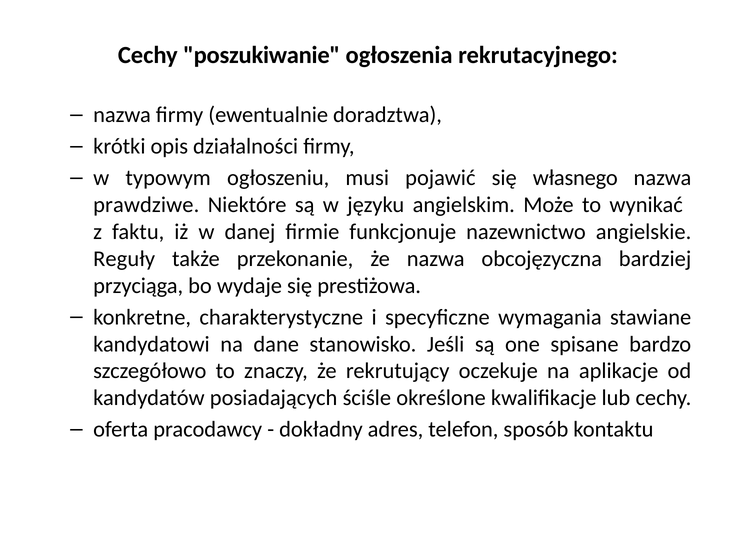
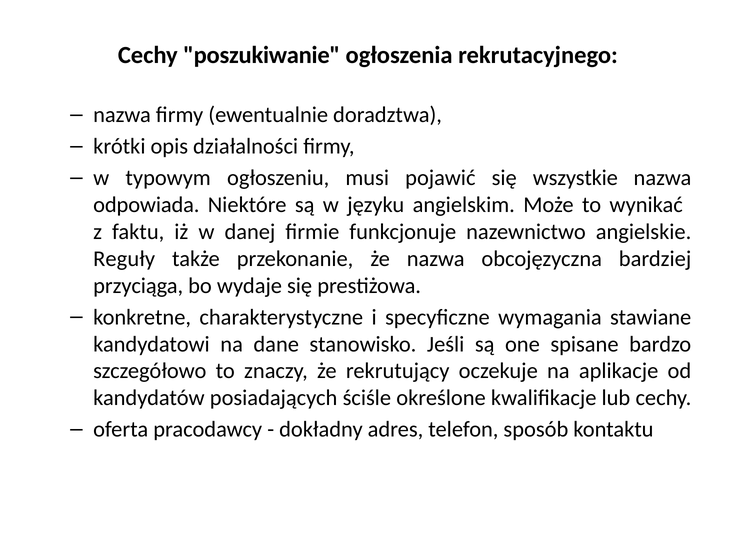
własnego: własnego -> wszystkie
prawdziwe: prawdziwe -> odpowiada
